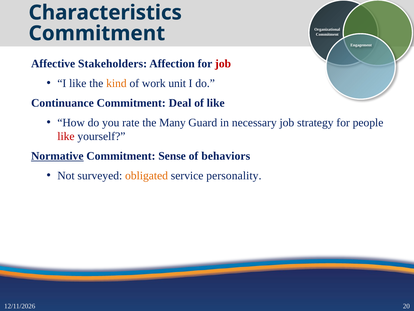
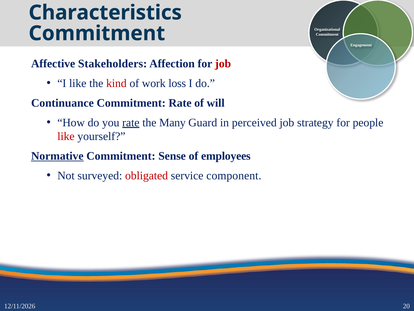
kind colour: orange -> red
unit: unit -> loss
Commitment Deal: Deal -> Rate
of like: like -> will
rate at (131, 122) underline: none -> present
necessary: necessary -> perceived
behaviors: behaviors -> employees
obligated colour: orange -> red
personality: personality -> component
